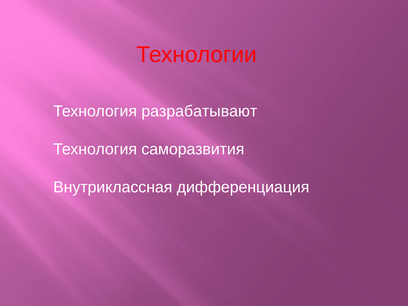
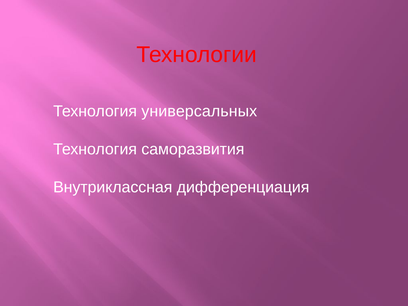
разрабатывают: разрабатывают -> универсальных
